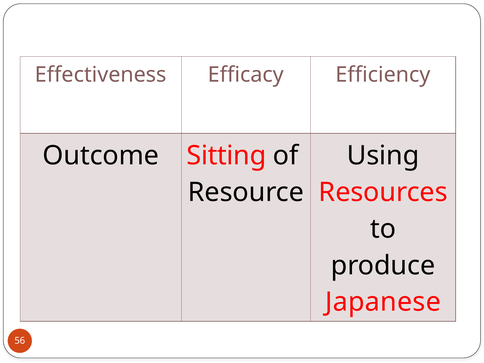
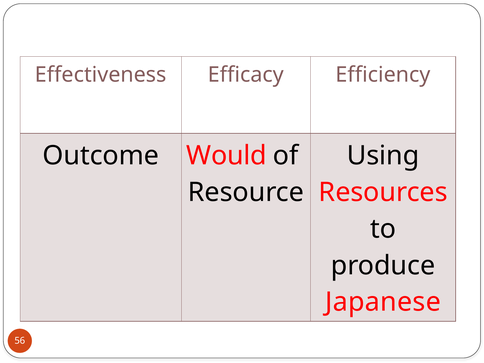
Sitting: Sitting -> Would
